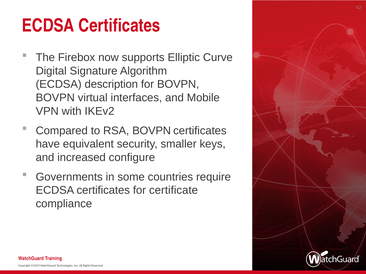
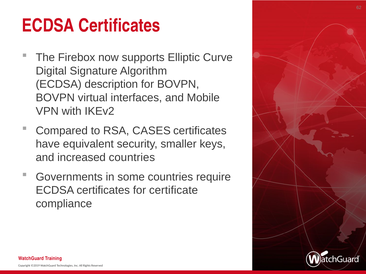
RSA BOVPN: BOVPN -> CASES
increased configure: configure -> countries
